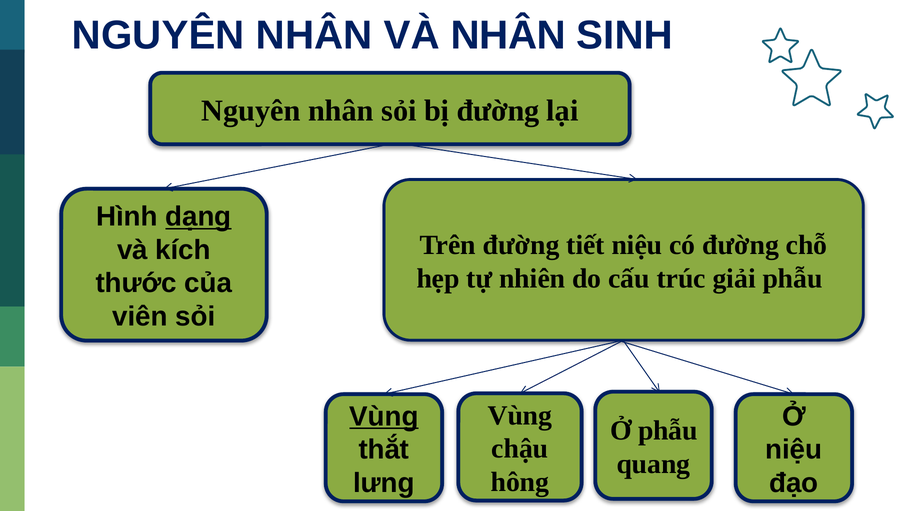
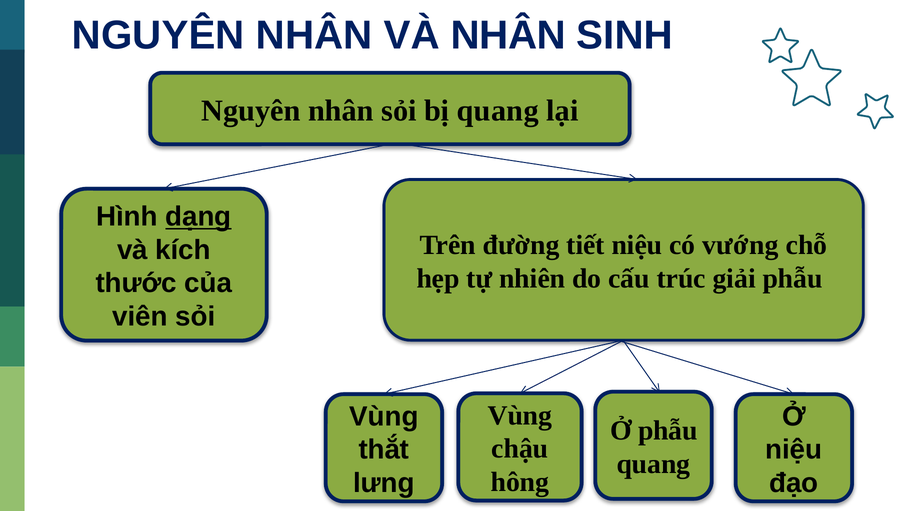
bị đường: đường -> quang
có đường: đường -> vướng
Vùng at (384, 416) underline: present -> none
